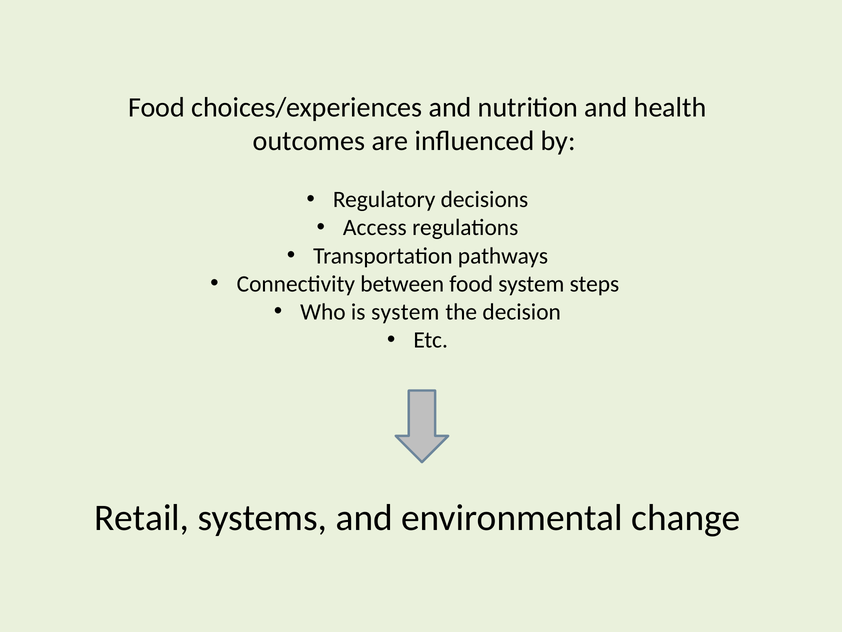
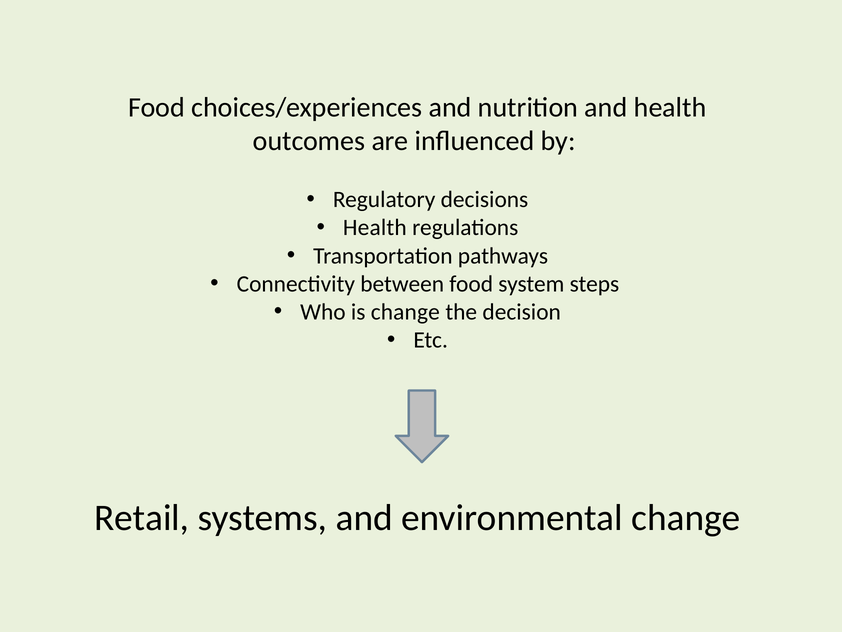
Access at (375, 228): Access -> Health
is system: system -> change
